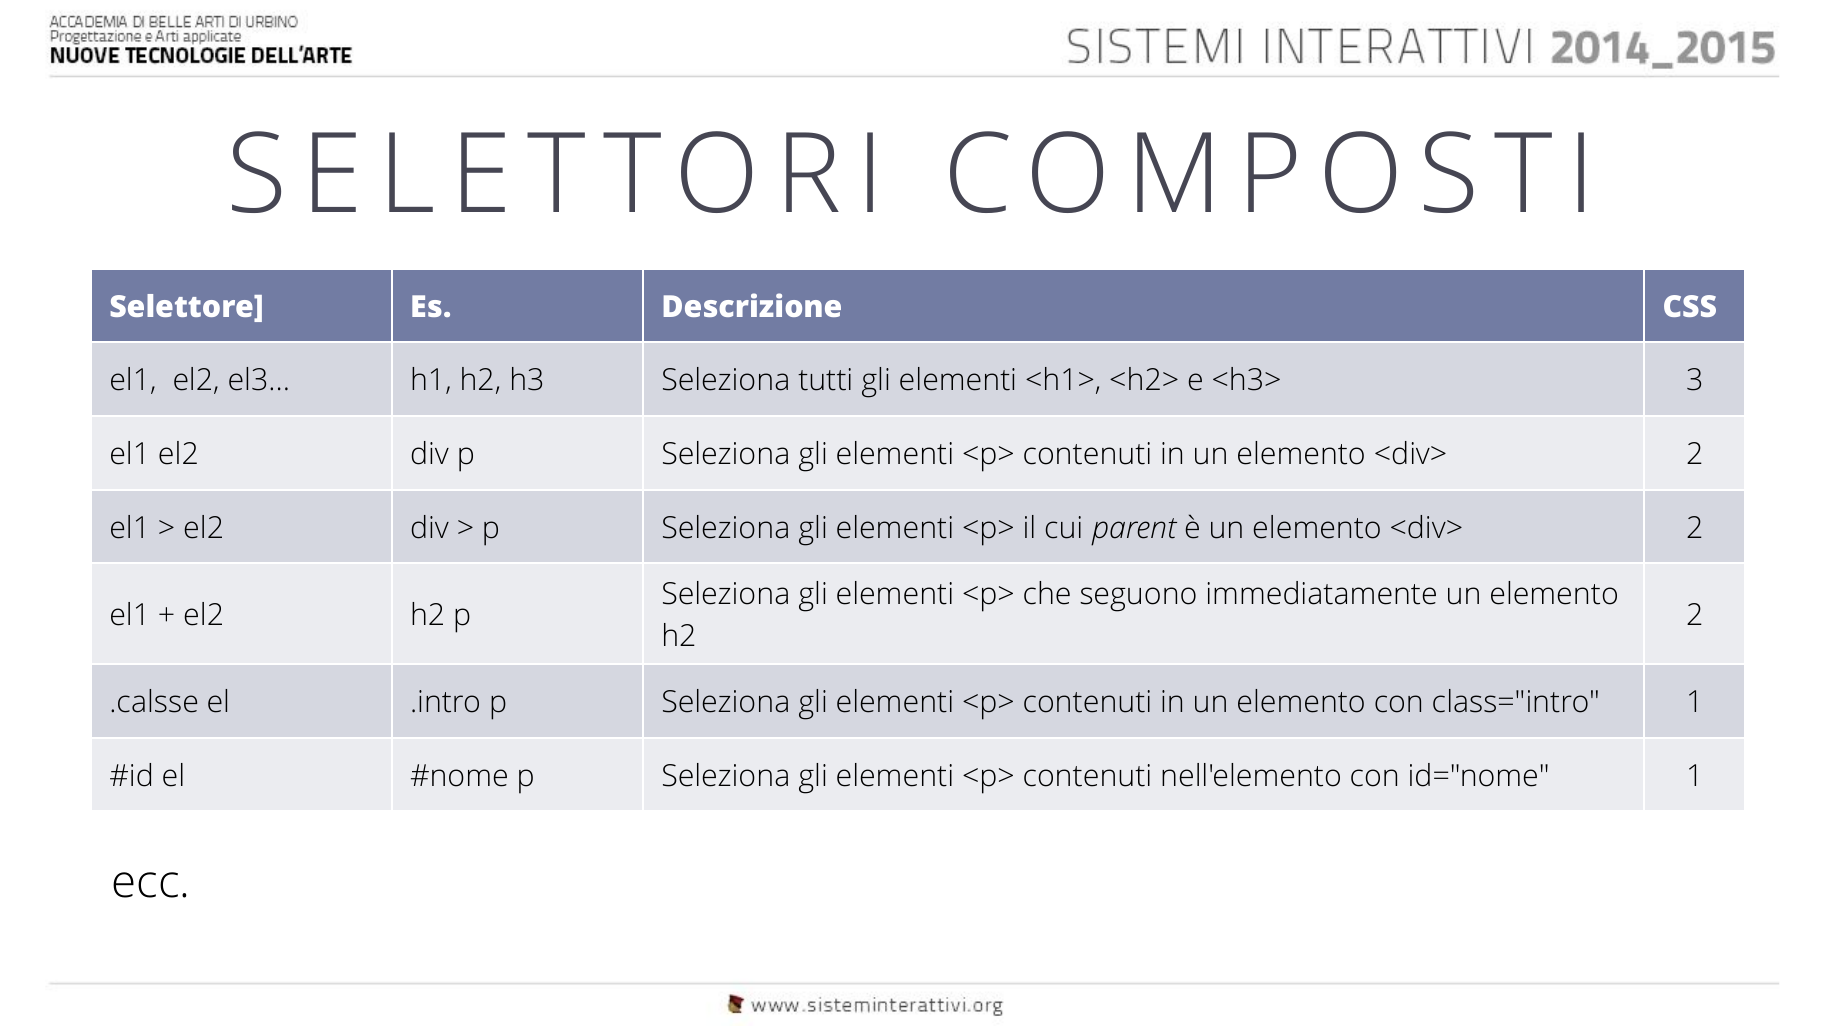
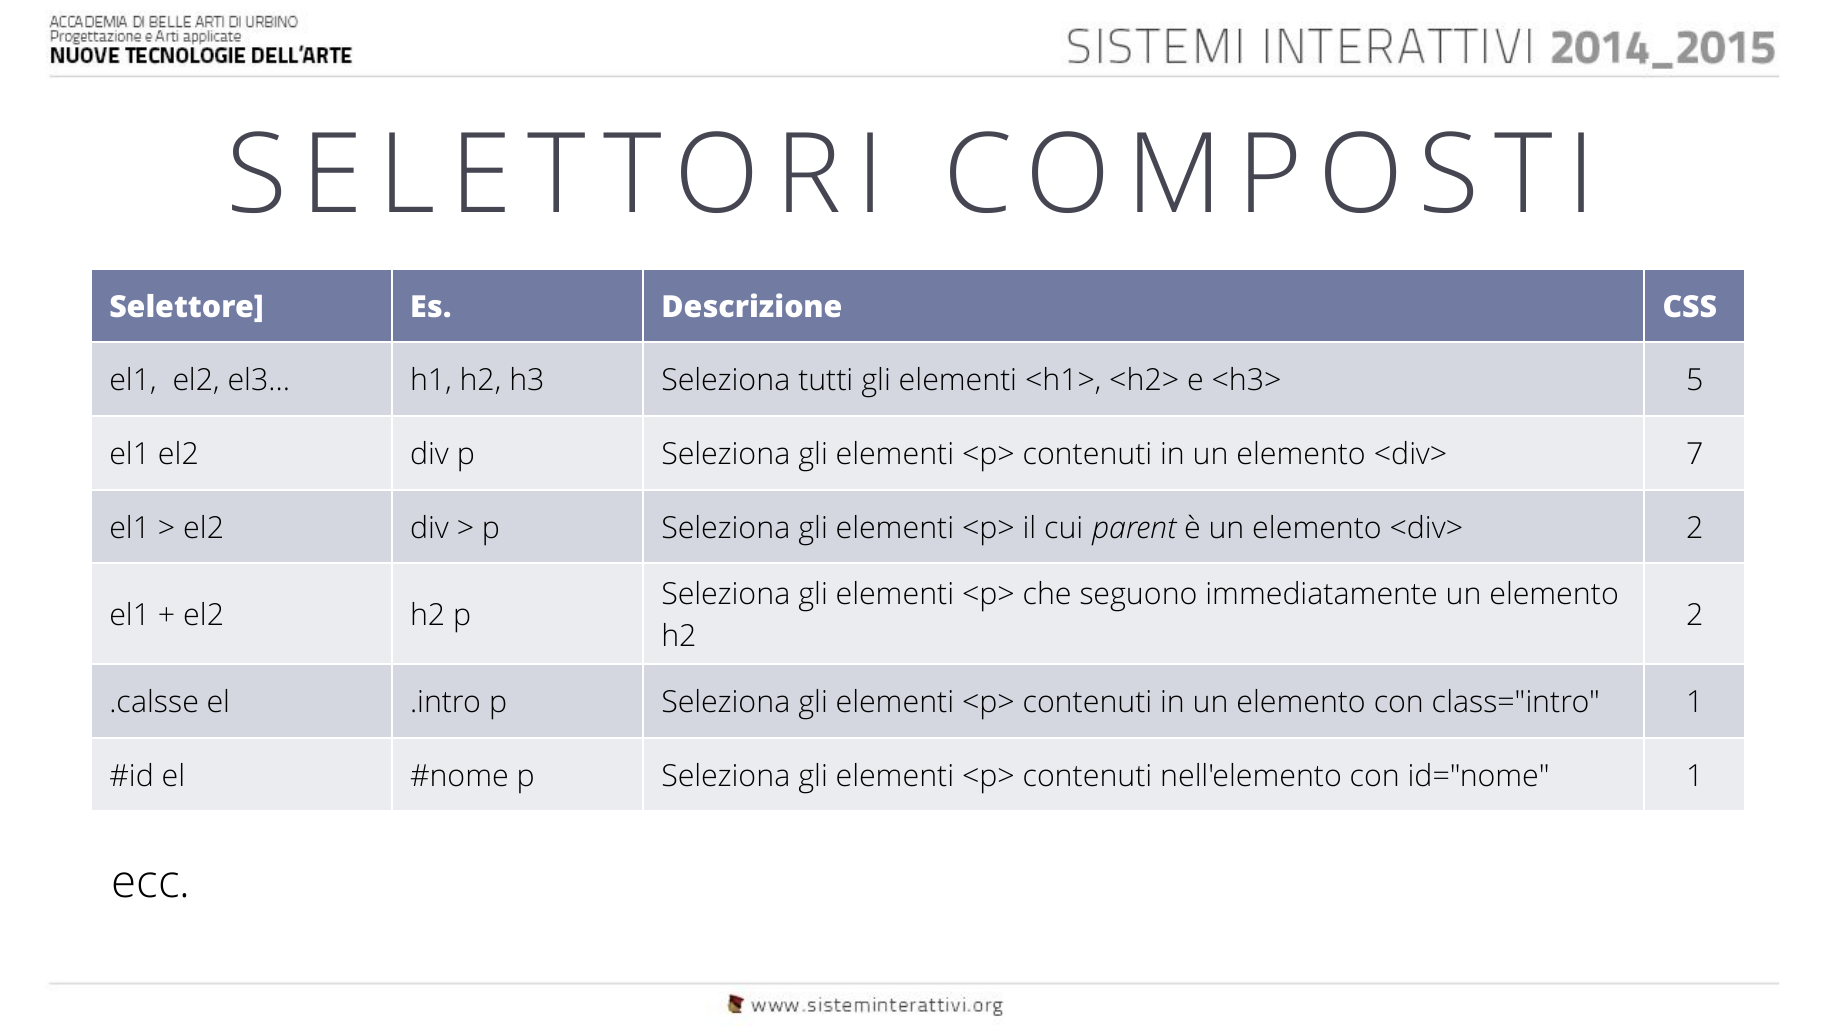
3: 3 -> 5
2 at (1695, 455): 2 -> 7
